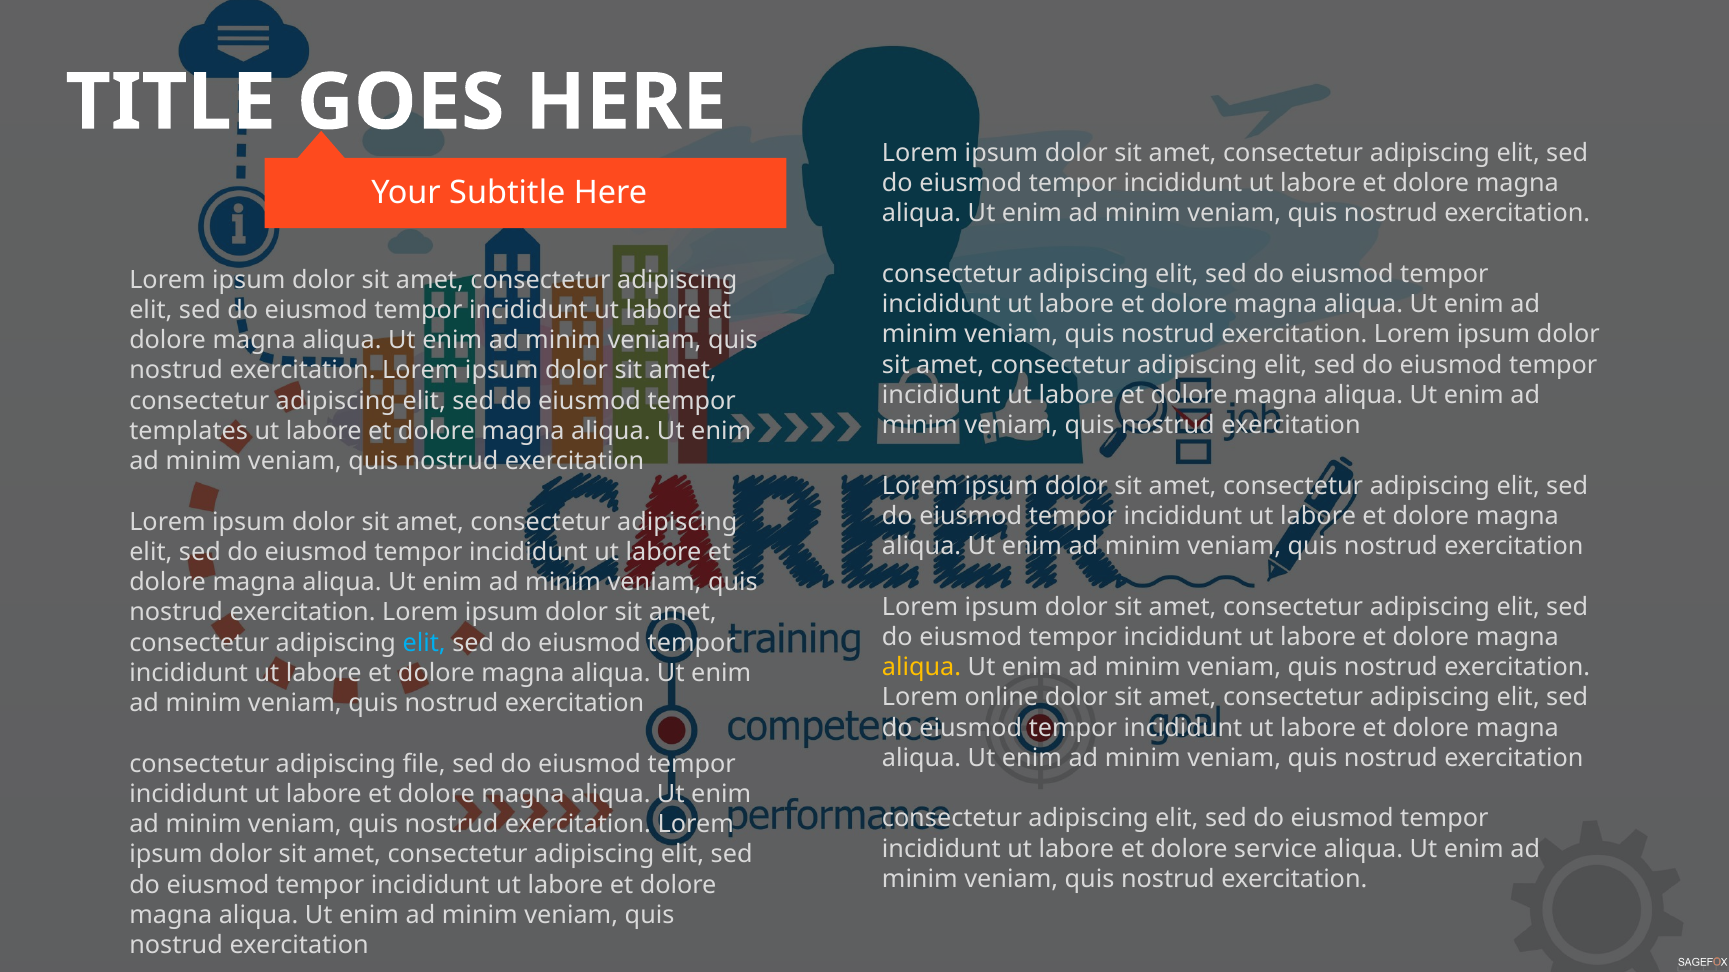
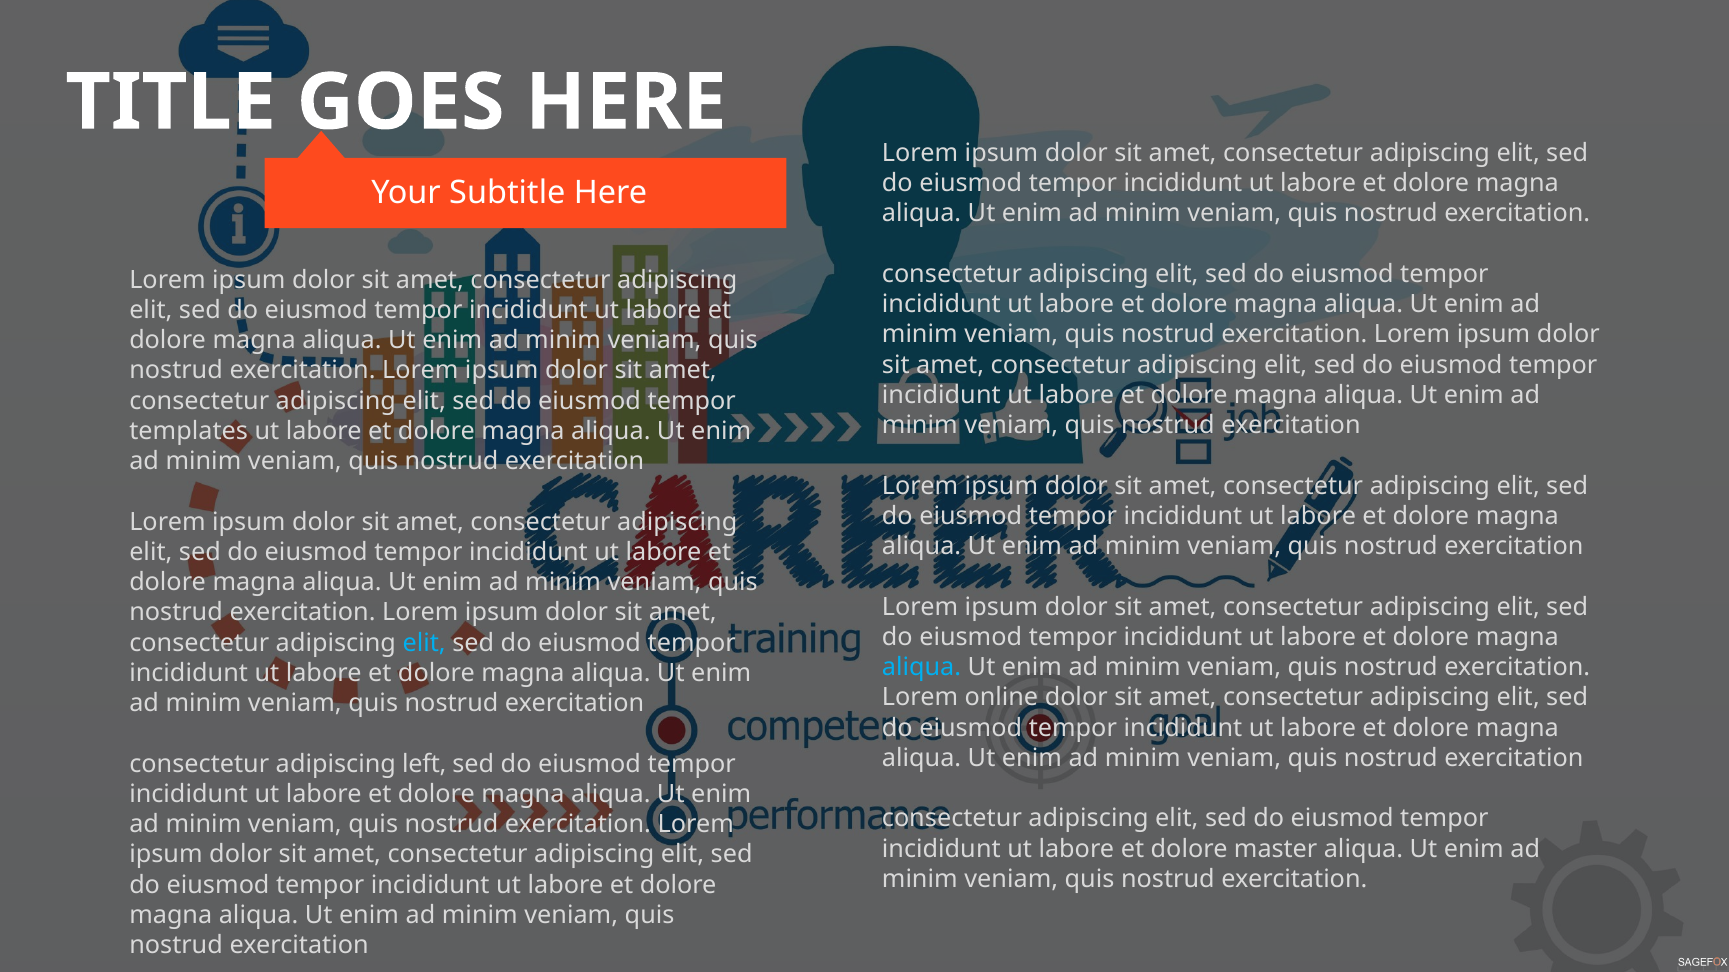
aliqua at (922, 668) colour: yellow -> light blue
file: file -> left
service: service -> master
